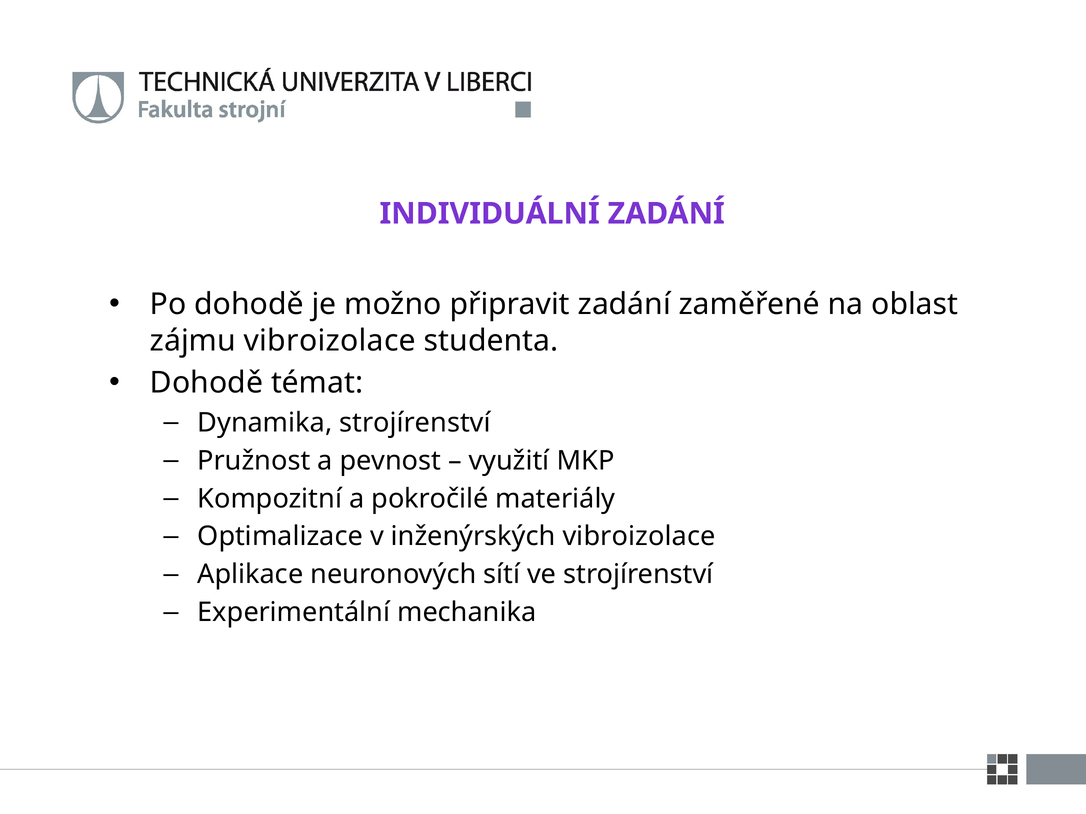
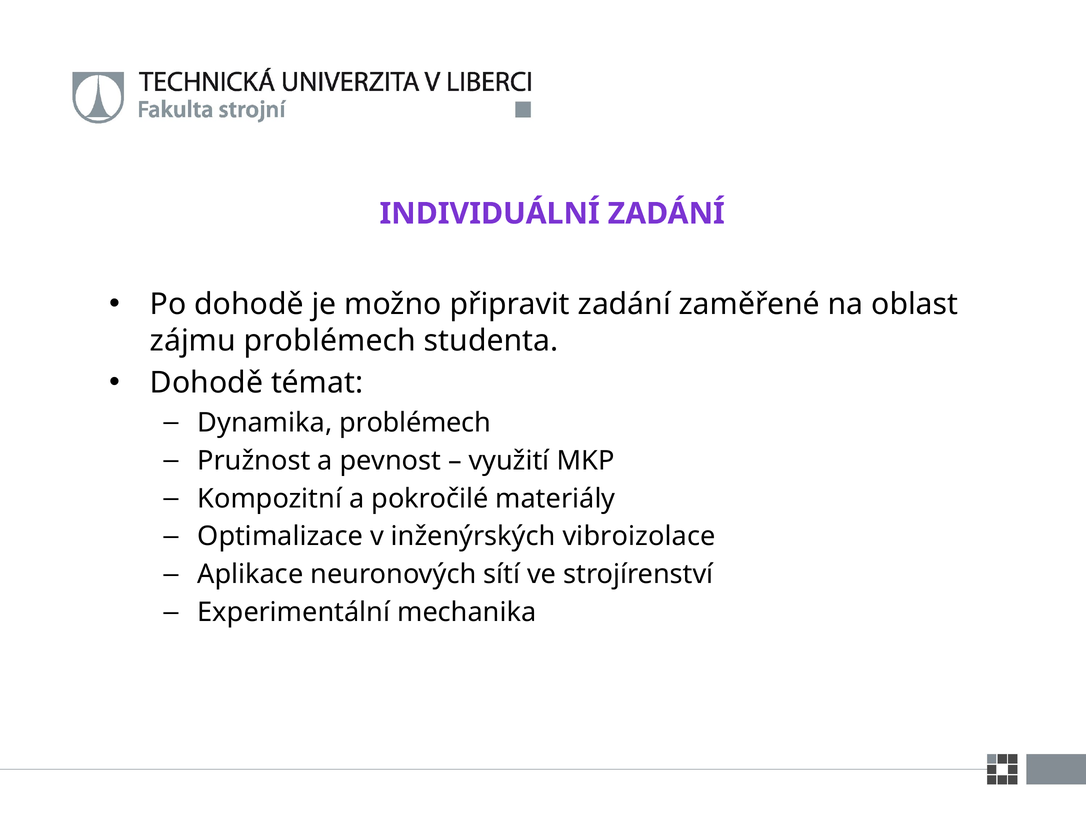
zájmu vibroizolace: vibroizolace -> problémech
Dynamika strojírenství: strojírenství -> problémech
